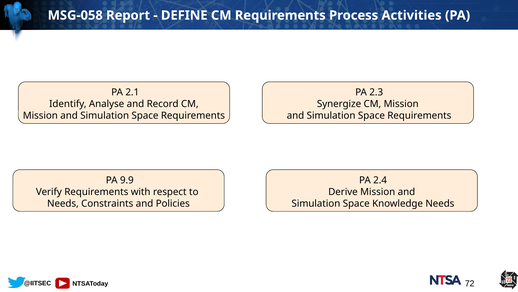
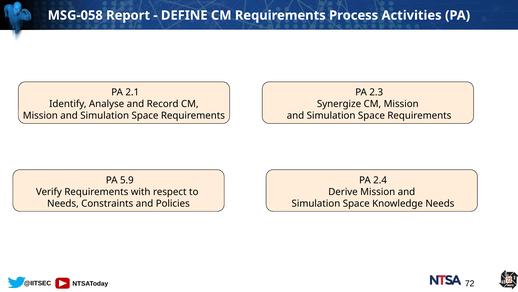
9.9: 9.9 -> 5.9
